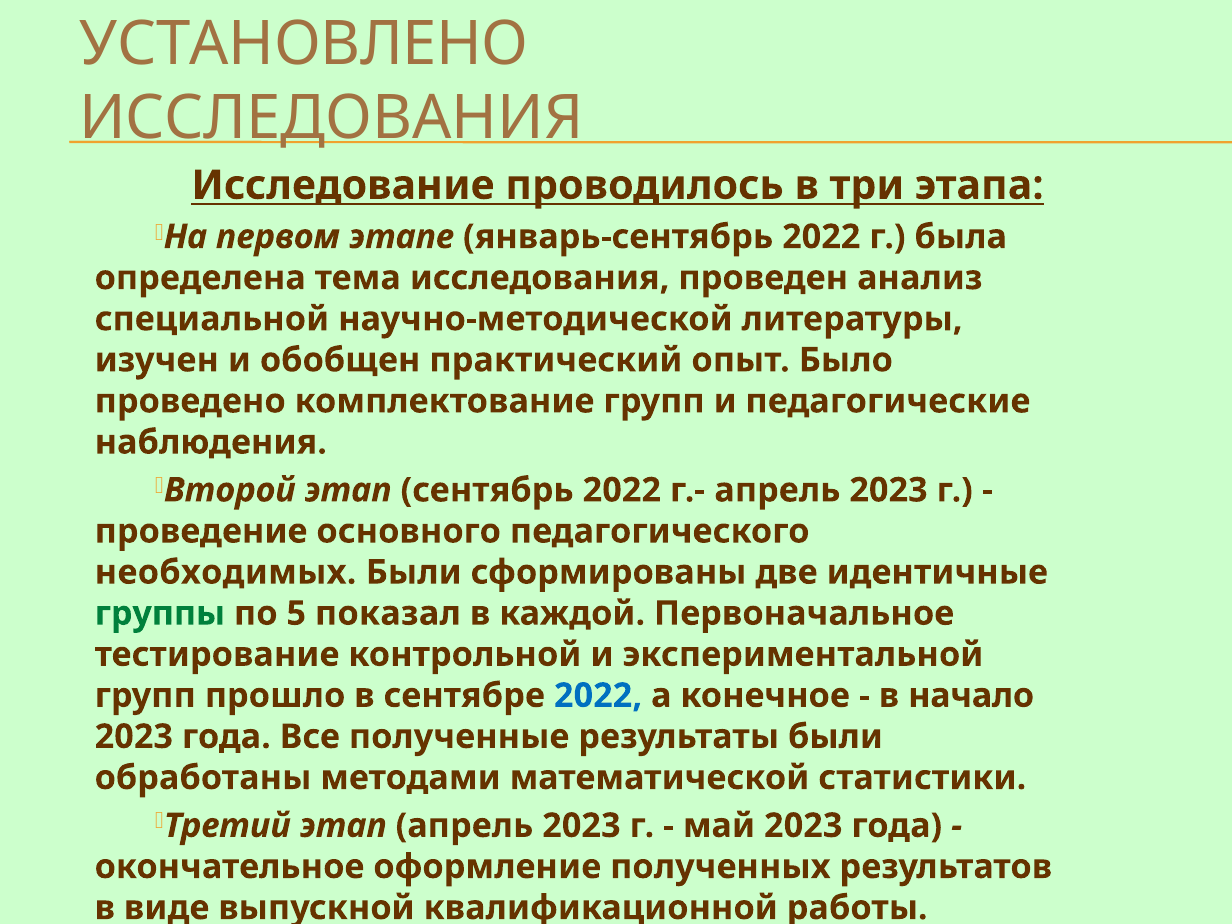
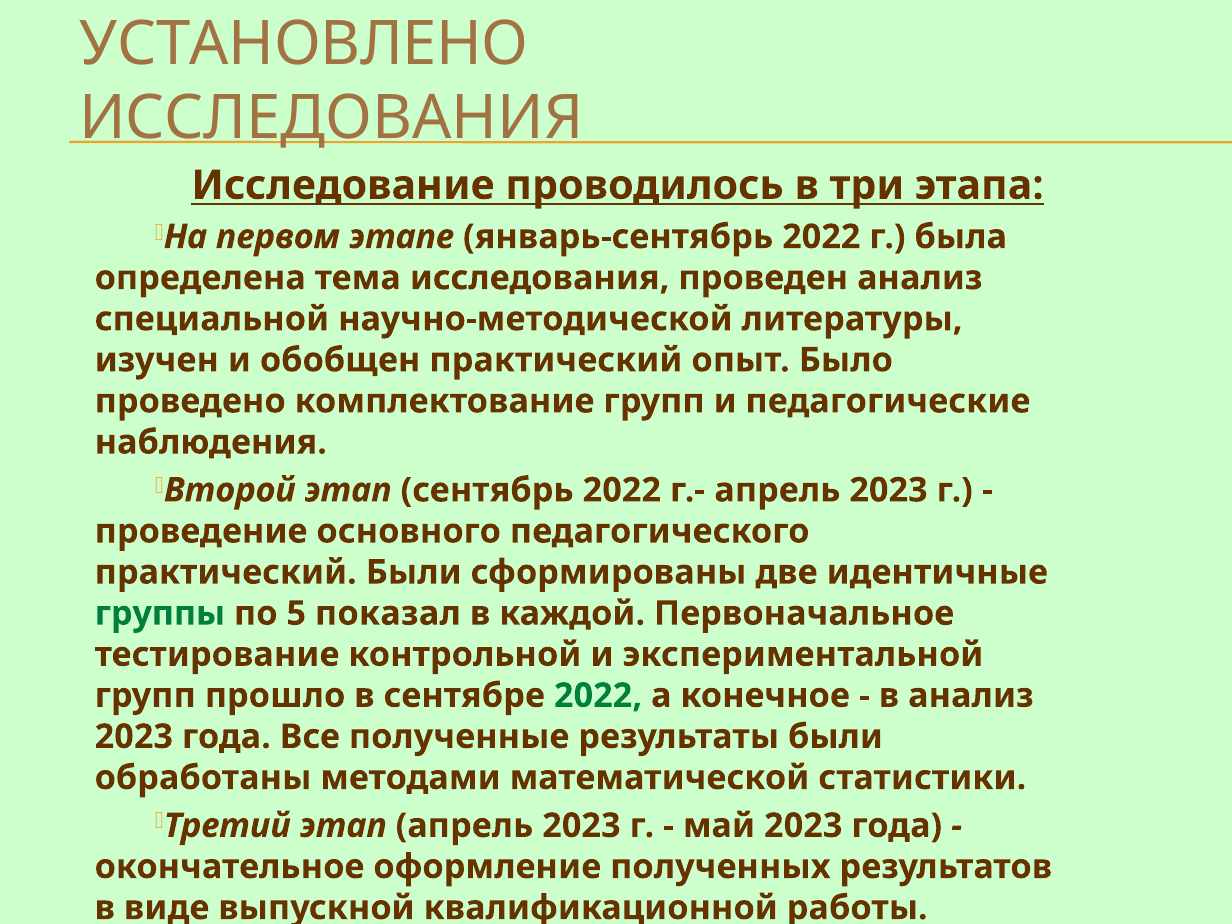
необходимых at (226, 572): необходимых -> практический
2022 at (598, 696) colour: blue -> green
в начало: начало -> анализ
